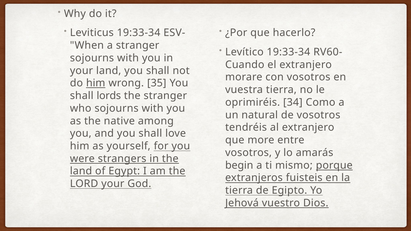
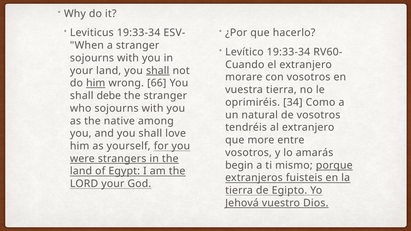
shall at (158, 71) underline: none -> present
35: 35 -> 66
lords: lords -> debe
